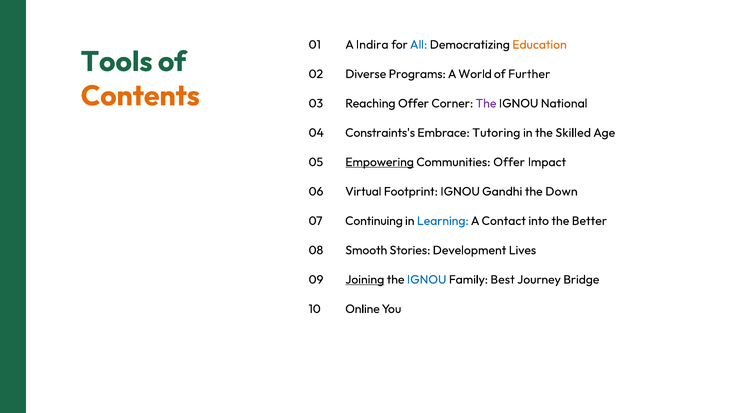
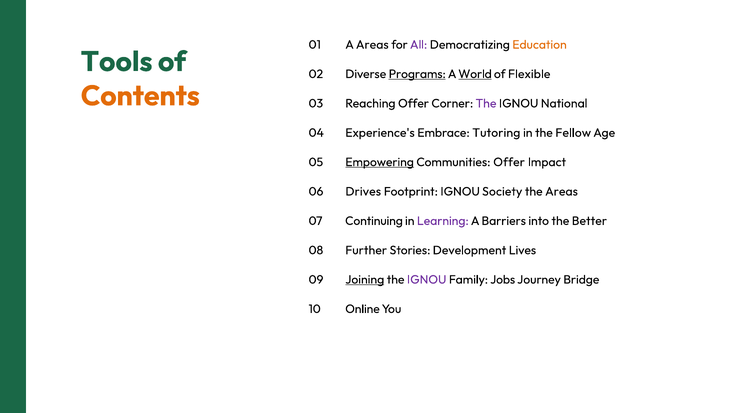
A Indira: Indira -> Areas
All colour: blue -> purple
Programs underline: none -> present
World underline: none -> present
Further: Further -> Flexible
Constraints's: Constraints's -> Experience's
Skilled: Skilled -> Fellow
Virtual: Virtual -> Drives
Gandhi: Gandhi -> Society
the Down: Down -> Areas
Learning colour: blue -> purple
Contact: Contact -> Barriers
Smooth: Smooth -> Further
IGNOU at (427, 280) colour: blue -> purple
Best: Best -> Jobs
